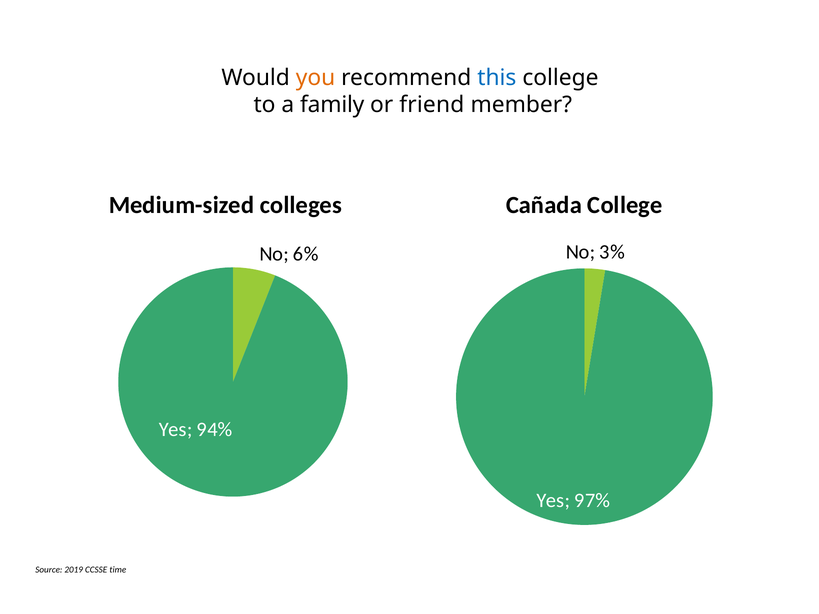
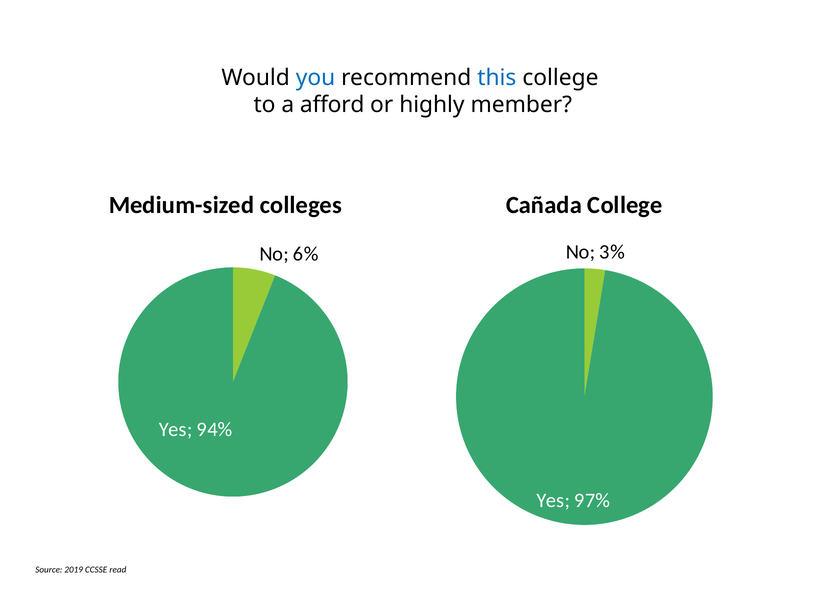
you colour: orange -> blue
family: family -> afford
friend: friend -> highly
time: time -> read
